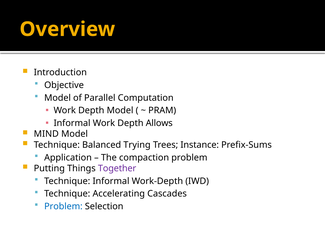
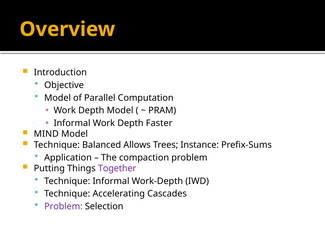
Allows: Allows -> Faster
Trying: Trying -> Allows
Problem at (63, 206) colour: blue -> purple
